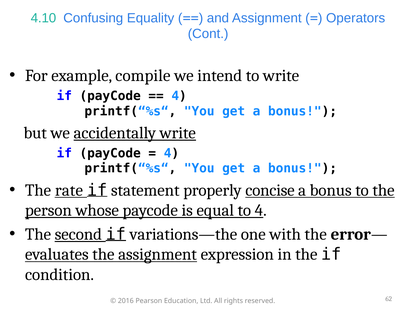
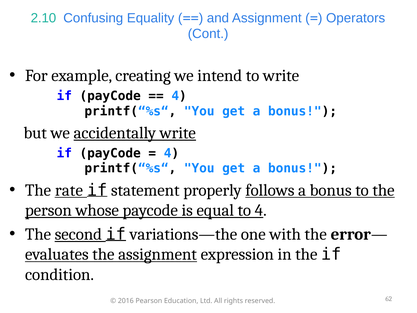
4.10: 4.10 -> 2.10
compile: compile -> creating
concise: concise -> follows
